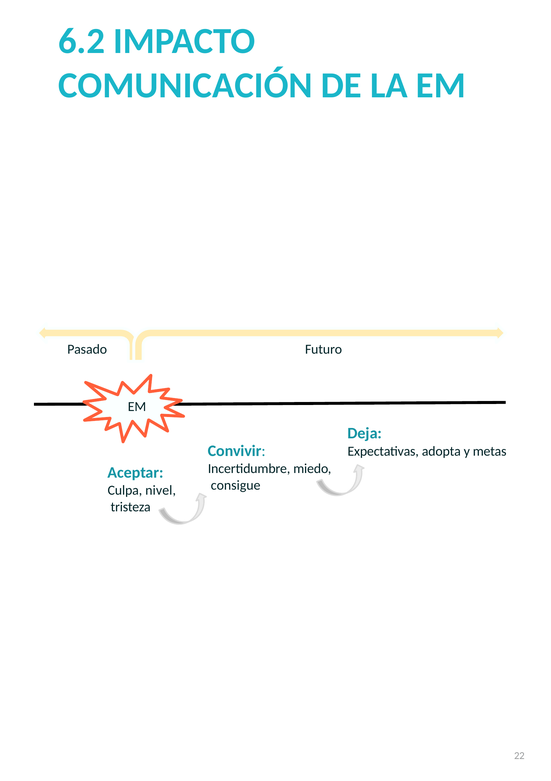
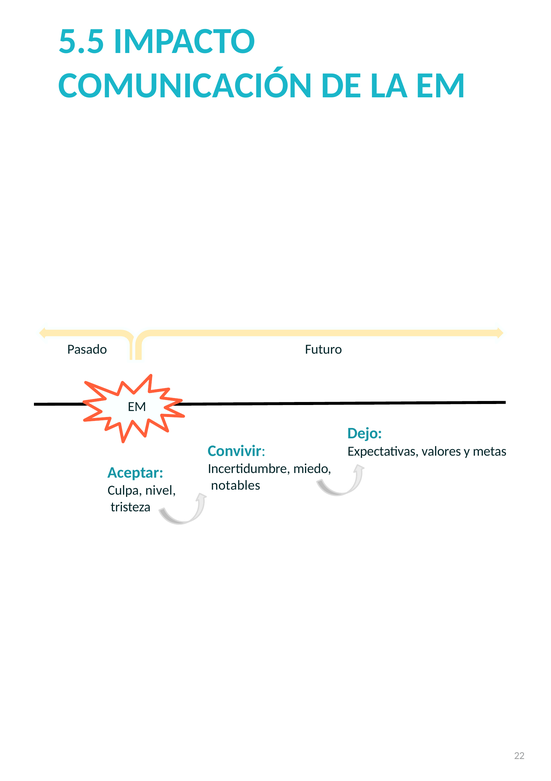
6.2: 6.2 -> 5.5
Deja: Deja -> Dejo
adopta: adopta -> valores
consigue: consigue -> notables
